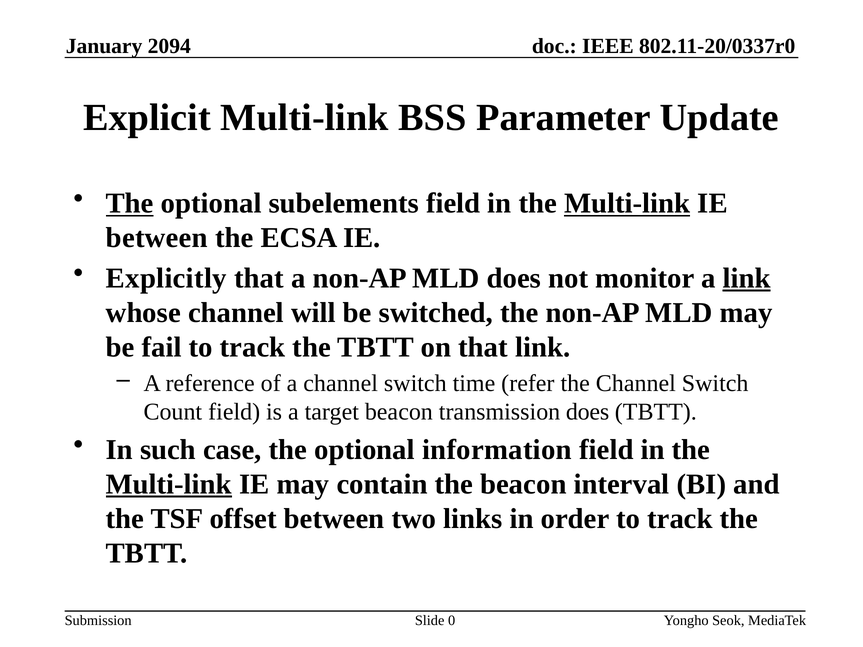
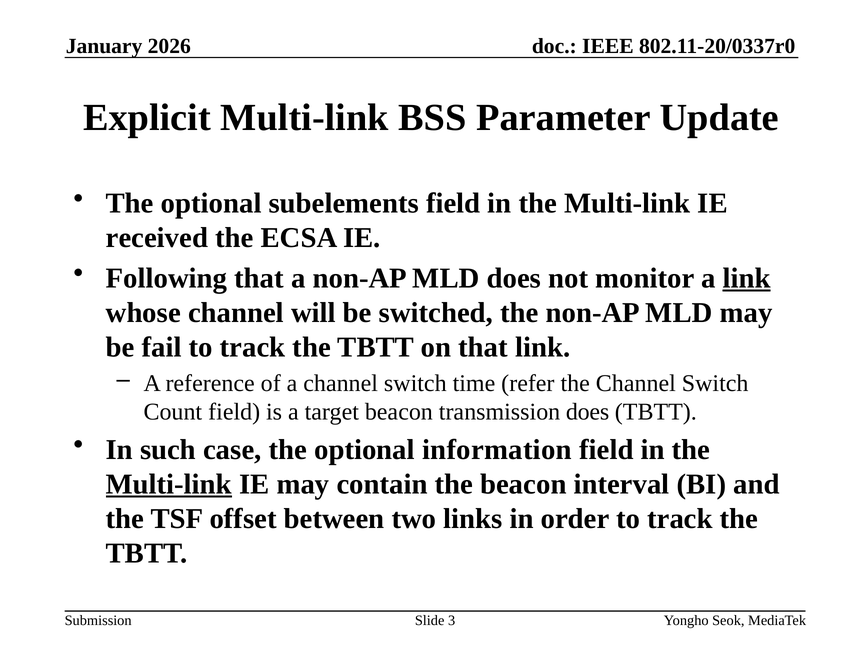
2094: 2094 -> 2026
The at (130, 203) underline: present -> none
Multi-link at (627, 203) underline: present -> none
between at (157, 238): between -> received
Explicitly: Explicitly -> Following
0: 0 -> 3
